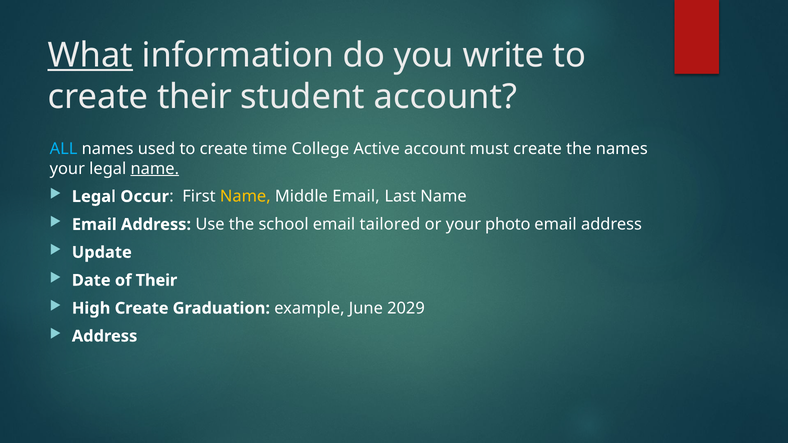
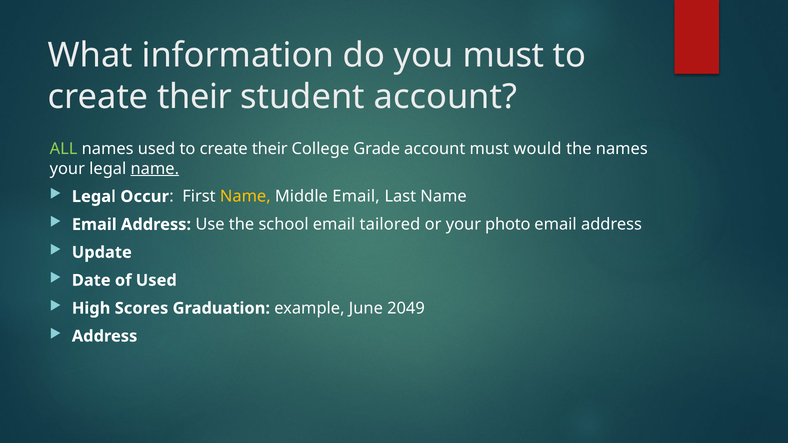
What underline: present -> none
you write: write -> must
ALL colour: light blue -> light green
used to create time: time -> their
Active: Active -> Grade
must create: create -> would
of Their: Their -> Used
High Create: Create -> Scores
2029: 2029 -> 2049
